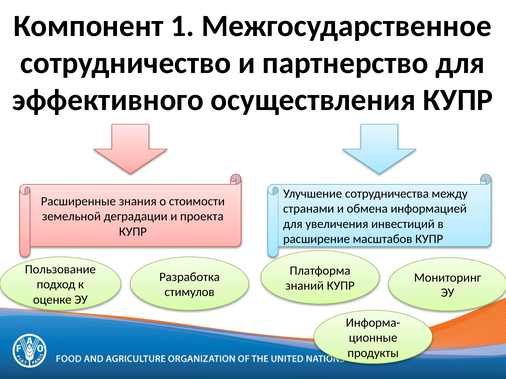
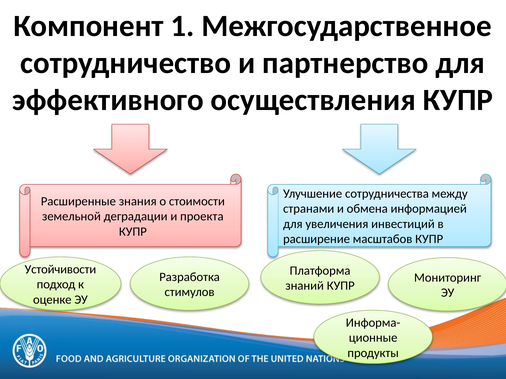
Пользование: Пользование -> Устойчивости
